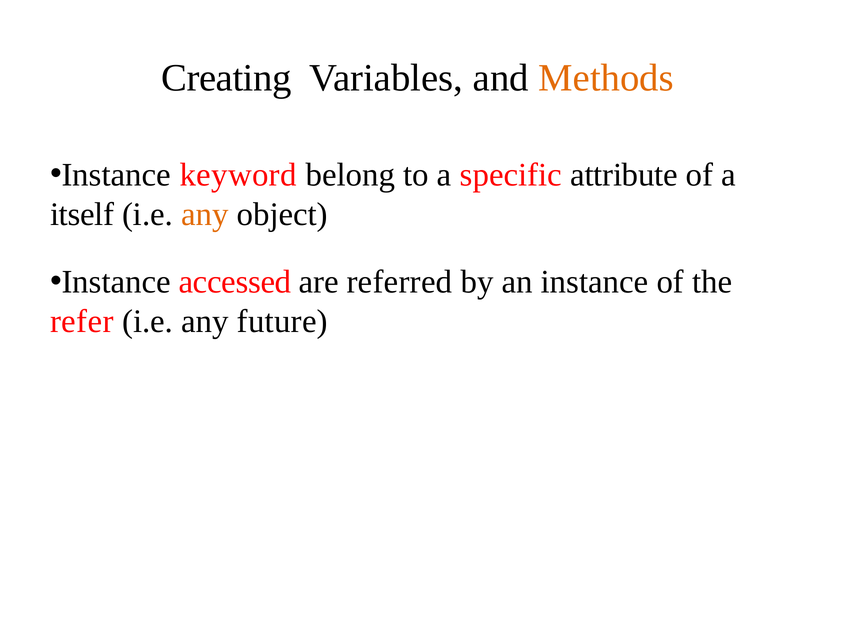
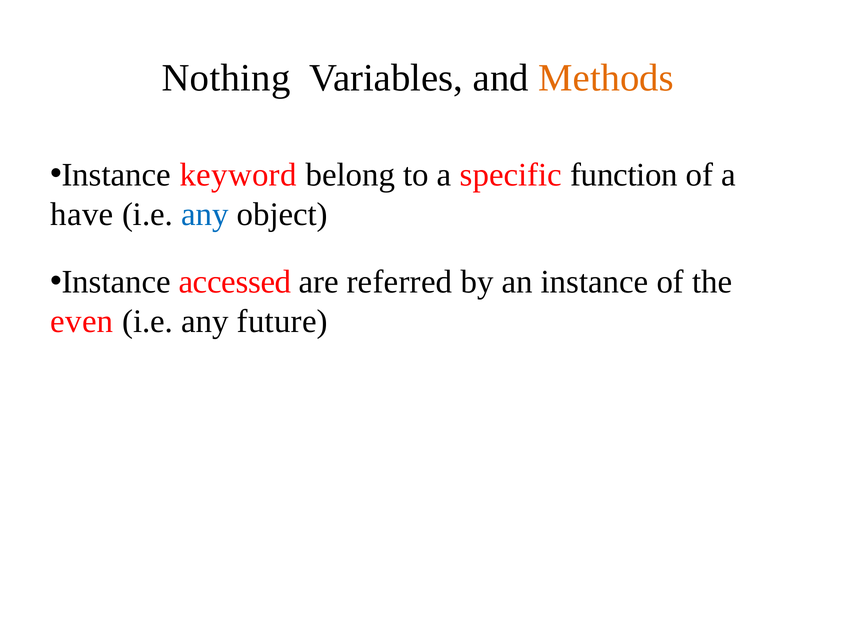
Creating: Creating -> Nothing
attribute: attribute -> function
itself: itself -> have
any at (205, 214) colour: orange -> blue
refer: refer -> even
